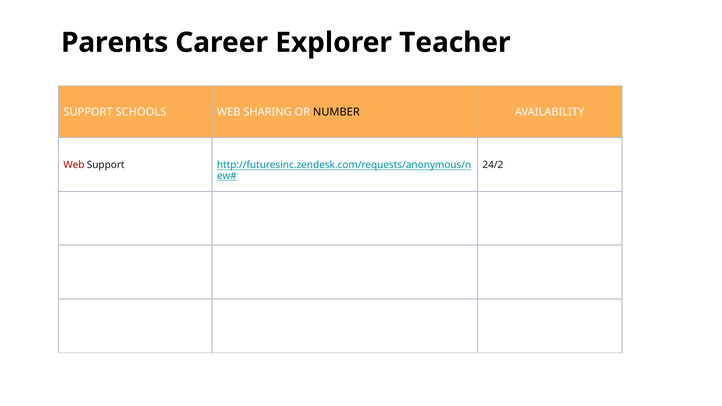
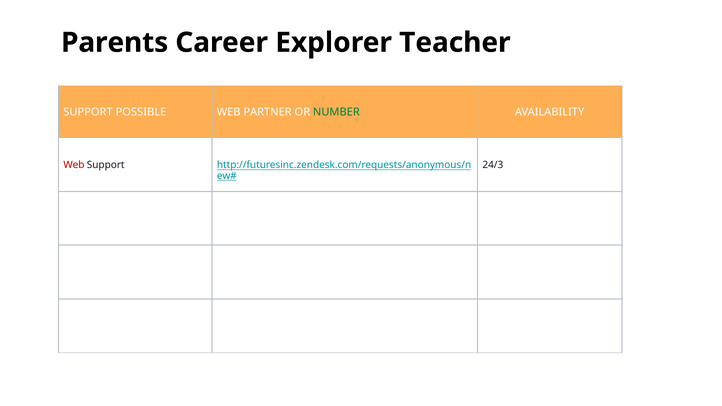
SCHOOLS: SCHOOLS -> POSSIBLE
SHARING: SHARING -> PARTNER
NUMBER colour: black -> green
24/2: 24/2 -> 24/3
